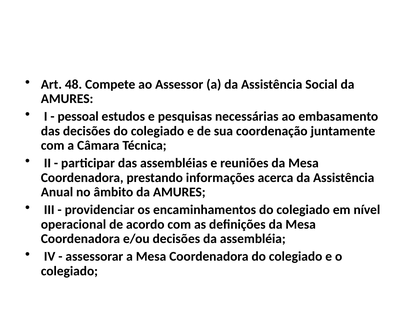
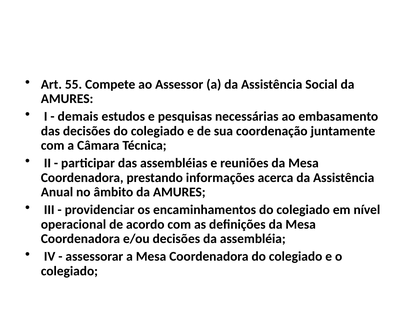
48: 48 -> 55
pessoal: pessoal -> demais
